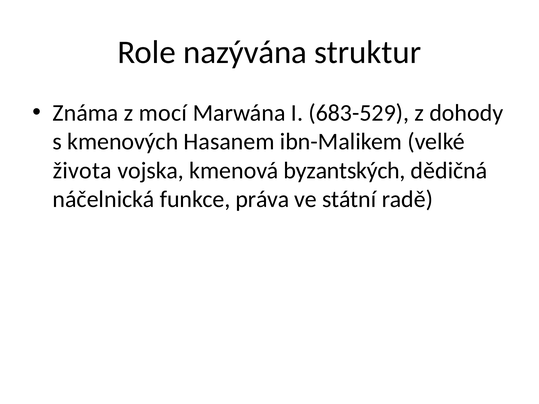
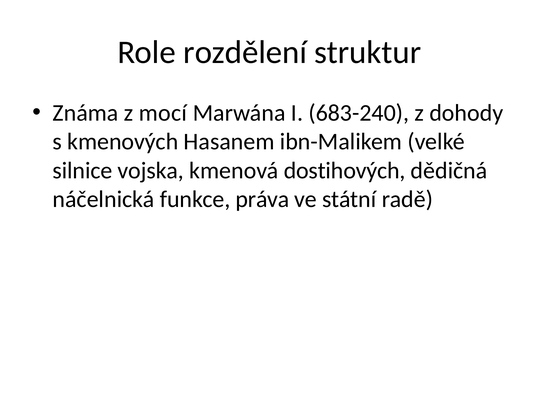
nazývána: nazývána -> rozdělení
683-529: 683-529 -> 683-240
života: života -> silnice
byzantských: byzantských -> dostihových
